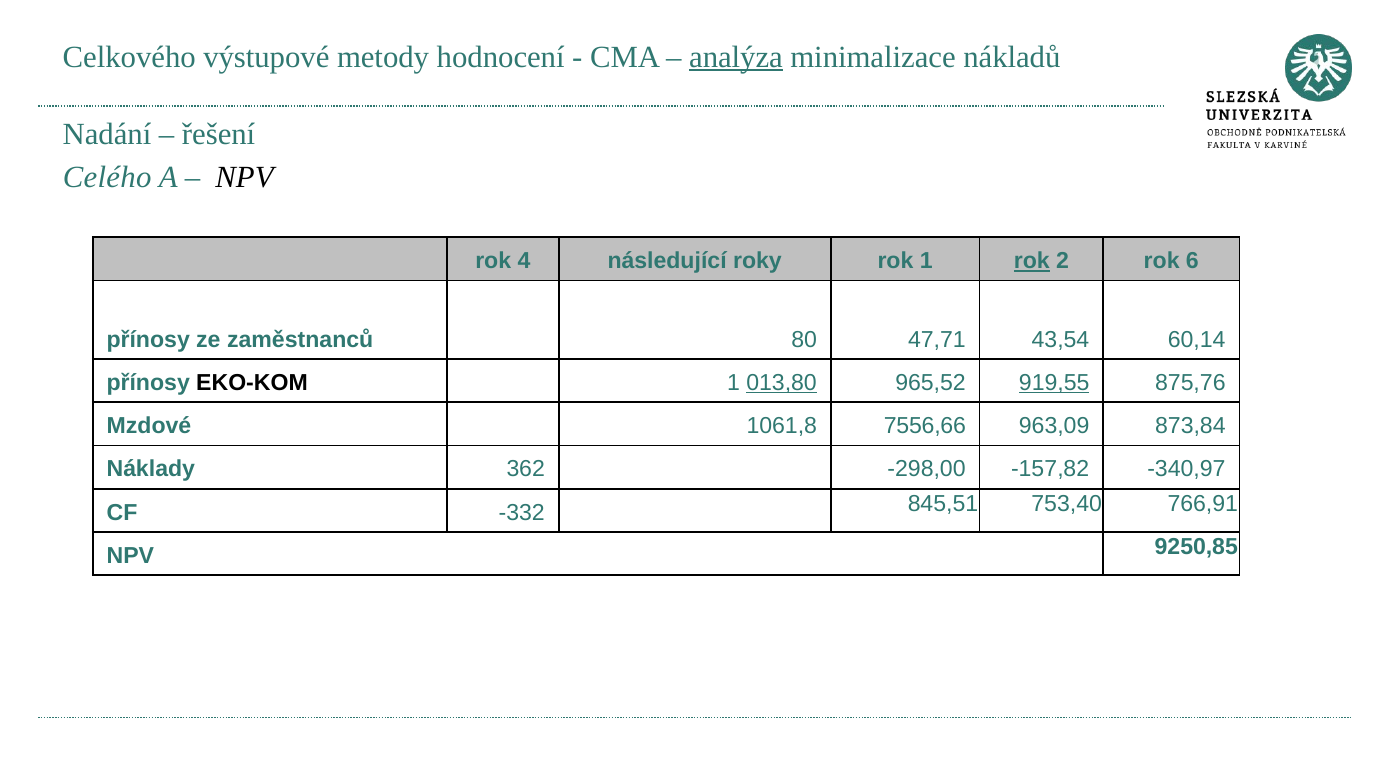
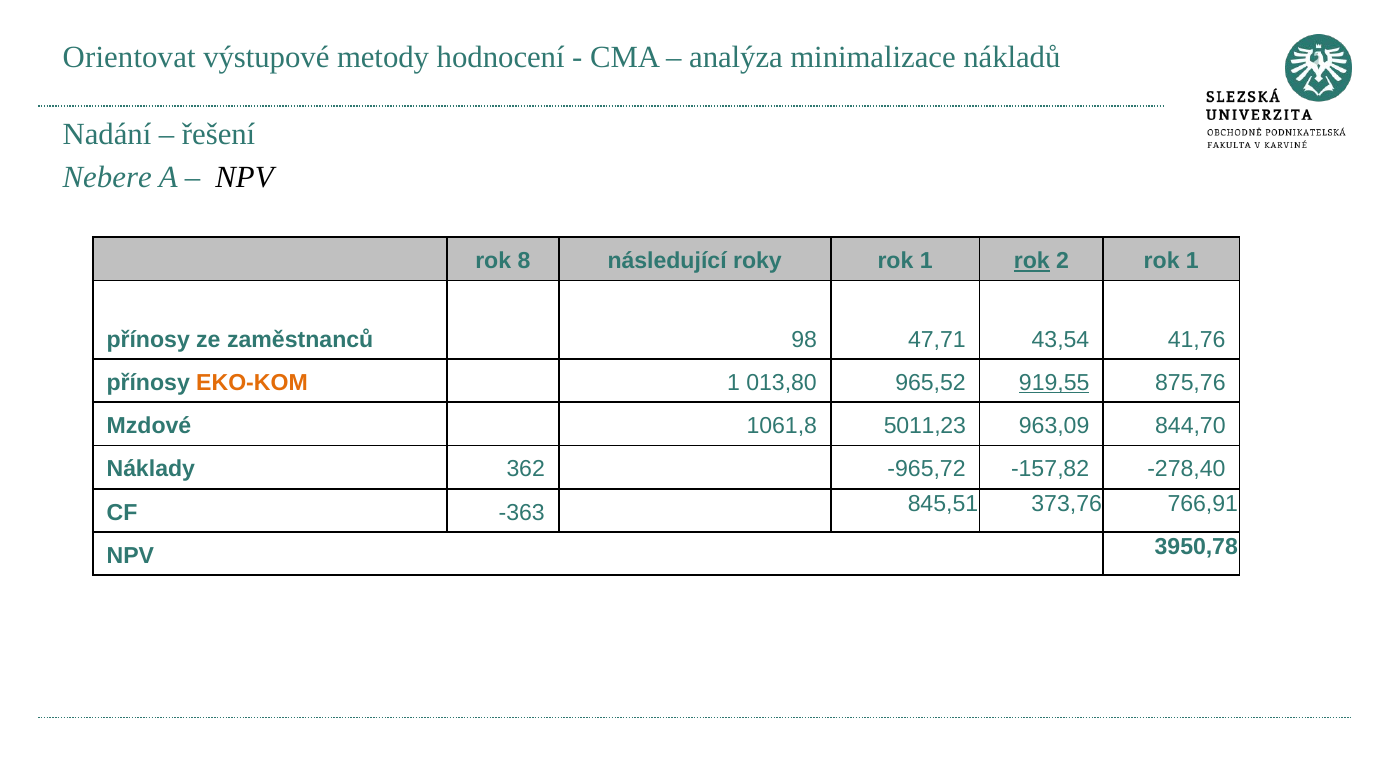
Celkového: Celkového -> Orientovat
analýza underline: present -> none
Celého: Celého -> Nebere
4: 4 -> 8
2 rok 6: 6 -> 1
80: 80 -> 98
60,14: 60,14 -> 41,76
EKO-KOM colour: black -> orange
013,80 underline: present -> none
7556,66: 7556,66 -> 5011,23
873,84: 873,84 -> 844,70
-298,00: -298,00 -> -965,72
-340,97: -340,97 -> -278,40
-332: -332 -> -363
753,40: 753,40 -> 373,76
9250,85: 9250,85 -> 3950,78
